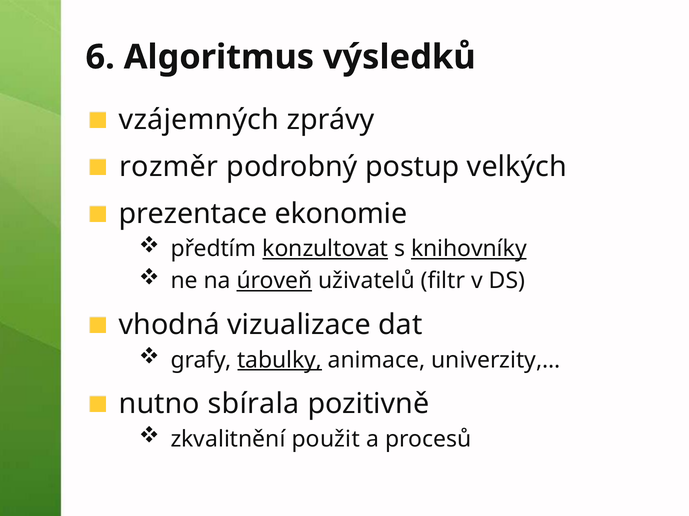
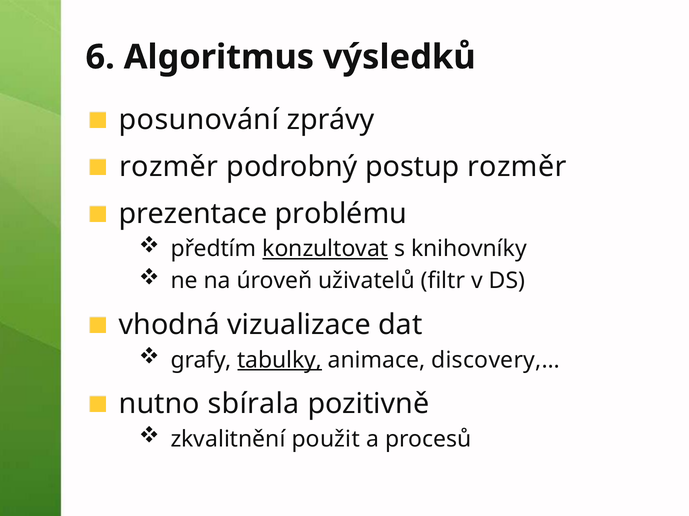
vzájemných: vzájemných -> posunování
postup velkých: velkých -> rozměr
ekonomie: ekonomie -> problému
knihovníky underline: present -> none
úroveň underline: present -> none
univerzity,…: univerzity,… -> discovery,…
